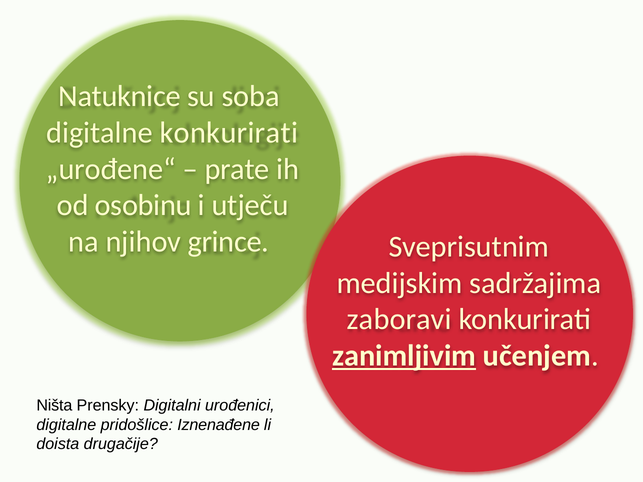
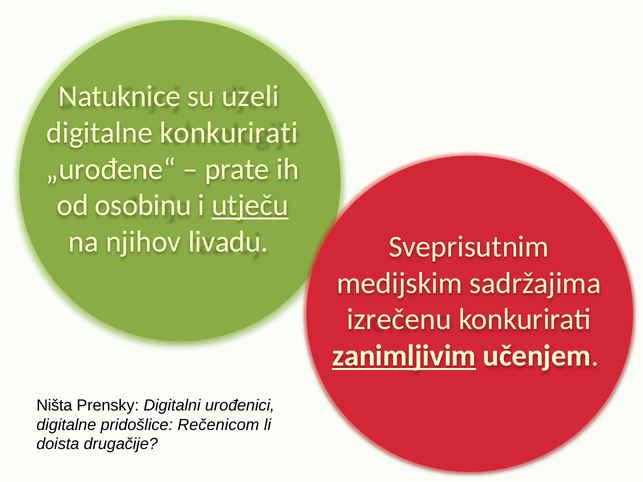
soba: soba -> uzeli
utječu underline: none -> present
grince: grince -> livadu
zaboravi: zaboravi -> izrečenu
Iznenađene: Iznenađene -> Rečenicom
